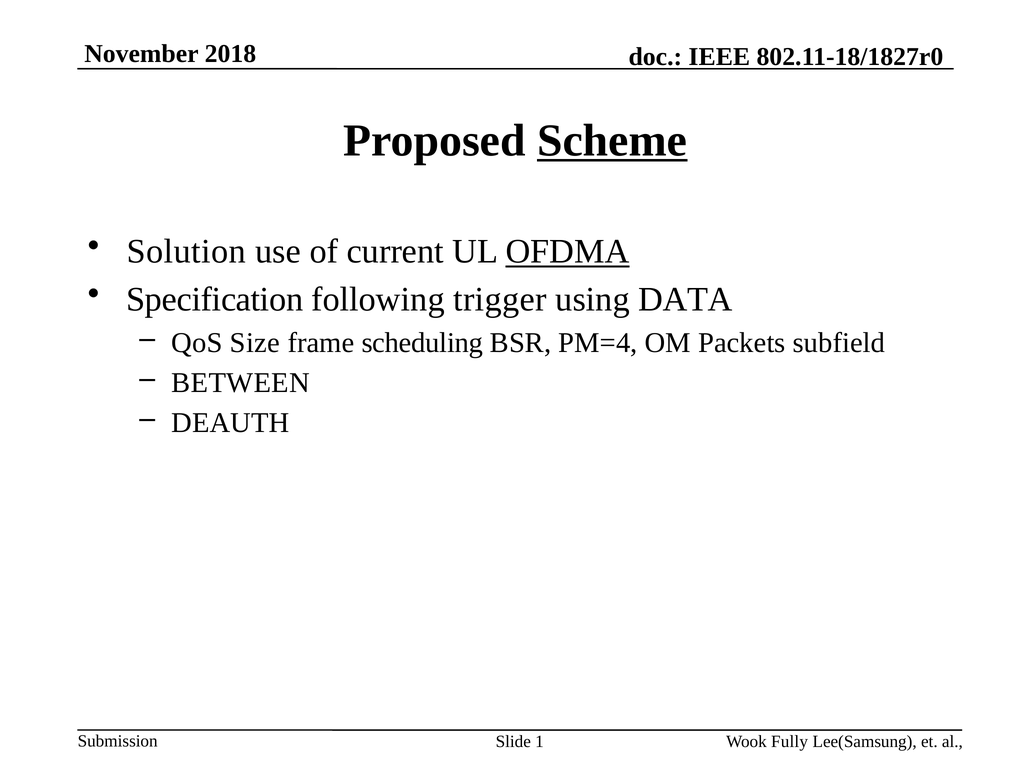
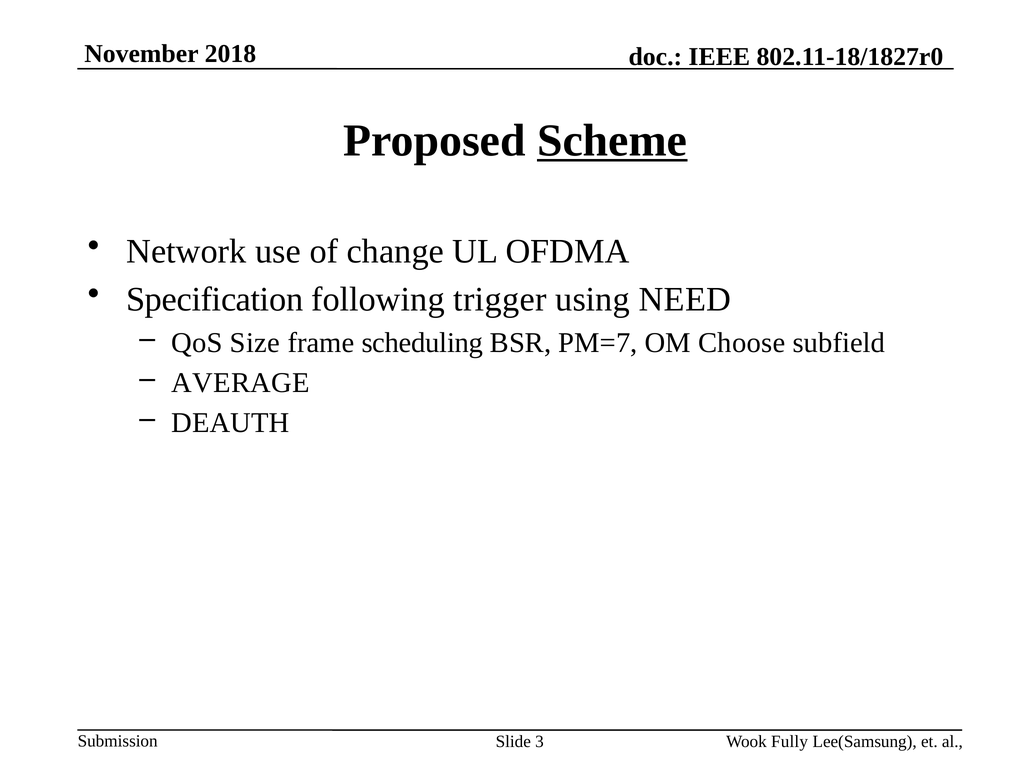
Solution: Solution -> Network
current: current -> change
OFDMA underline: present -> none
DATA: DATA -> NEED
PM=4: PM=4 -> PM=7
Packets: Packets -> Choose
BETWEEN: BETWEEN -> AVERAGE
1: 1 -> 3
